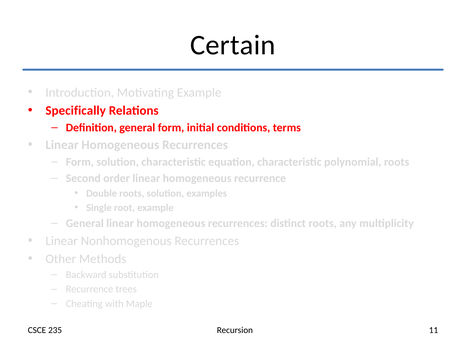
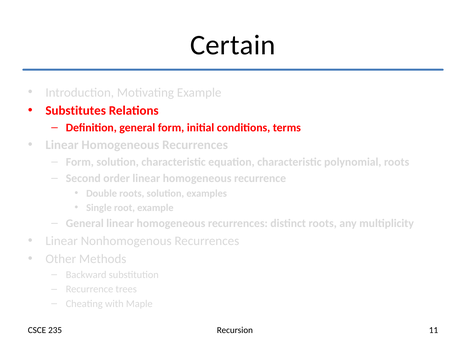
Specifically: Specifically -> Substitutes
